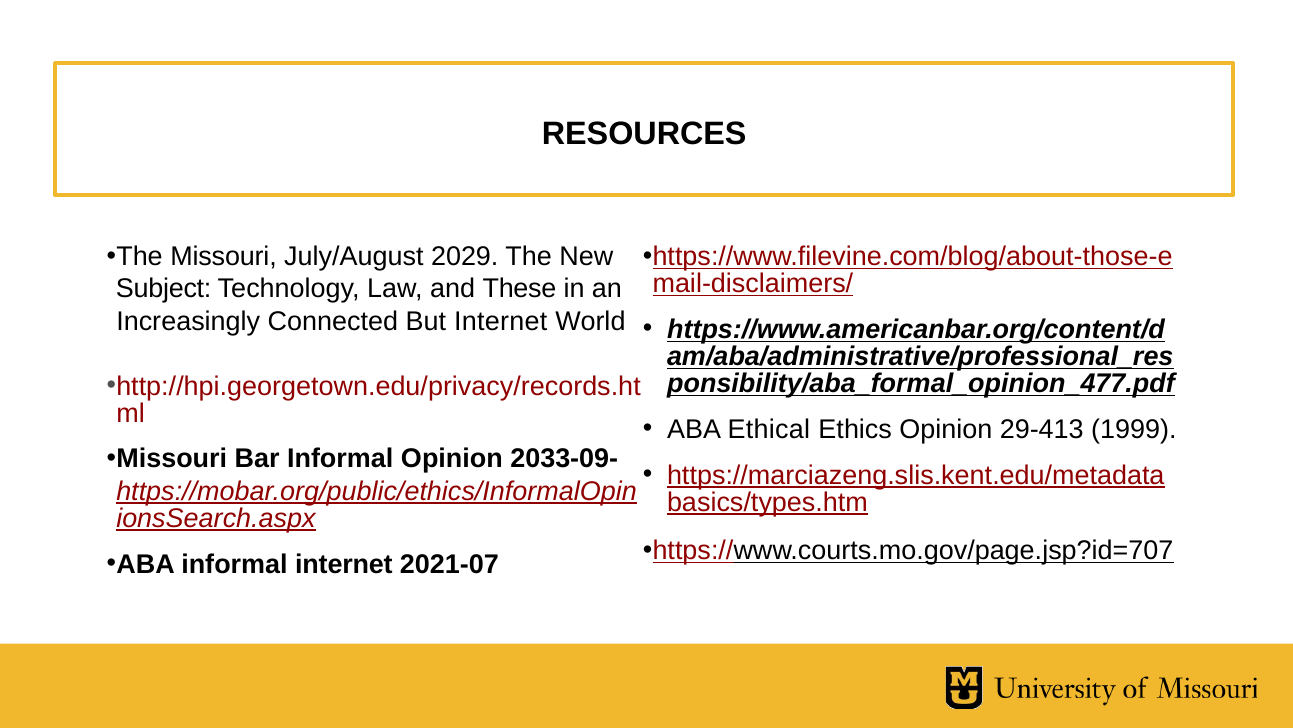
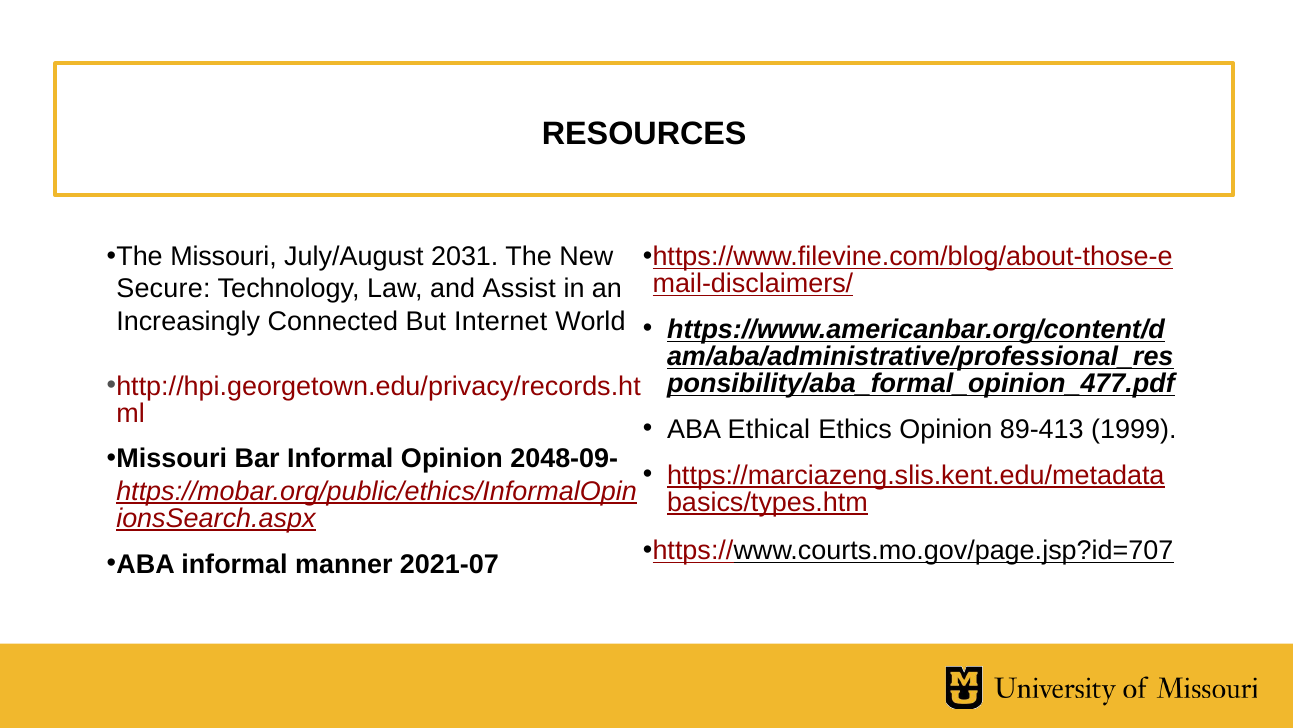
2029: 2029 -> 2031
Subject: Subject -> Secure
These: These -> Assist
29-413: 29-413 -> 89-413
2033-09-: 2033-09- -> 2048-09-
informal internet: internet -> manner
